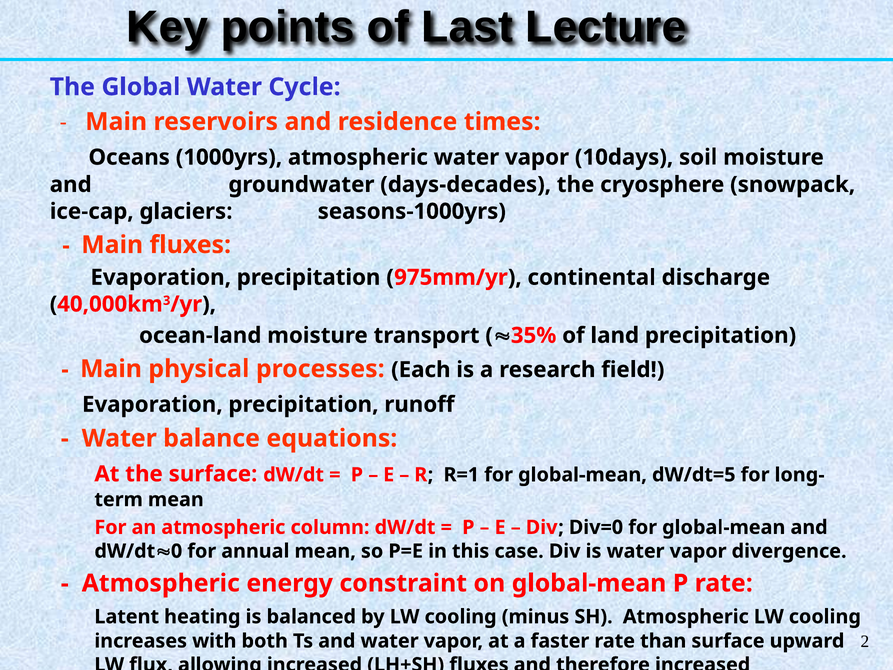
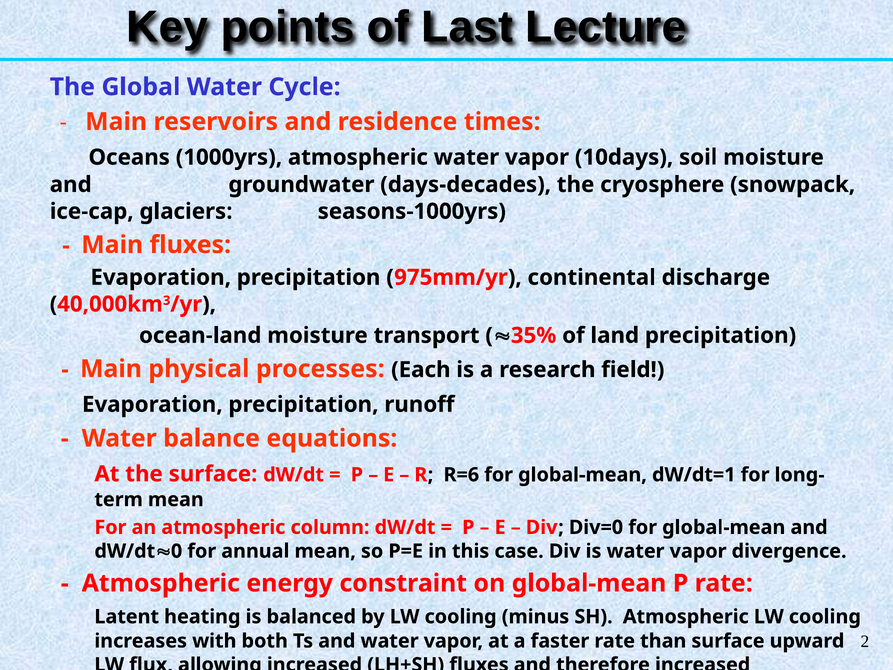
R=1: R=1 -> R=6
dW/dt=5: dW/dt=5 -> dW/dt=1
